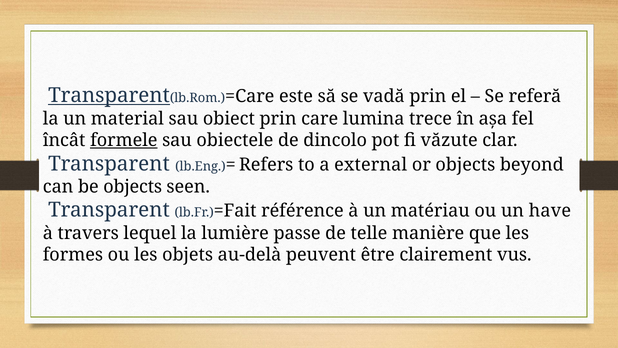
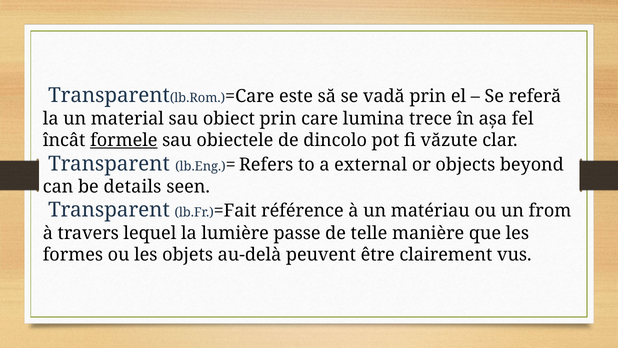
Transparent at (109, 96) underline: present -> none
be objects: objects -> details
have: have -> from
